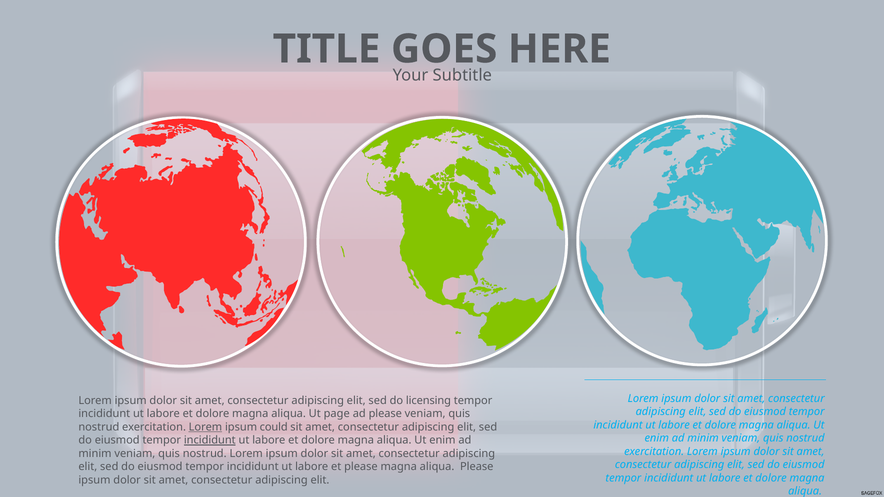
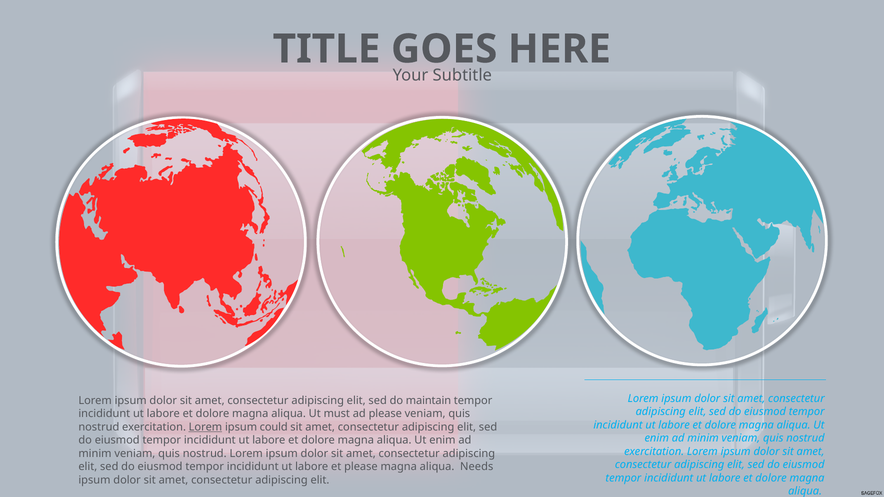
licensing: licensing -> maintain
page: page -> must
incididunt at (210, 440) underline: present -> none
aliqua Please: Please -> Needs
